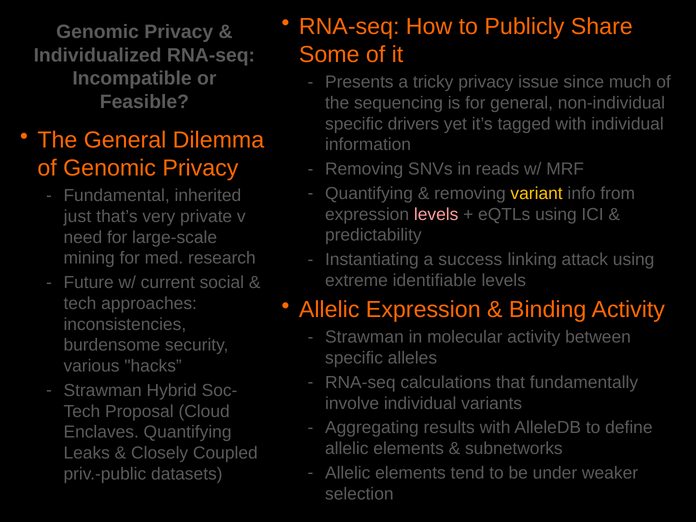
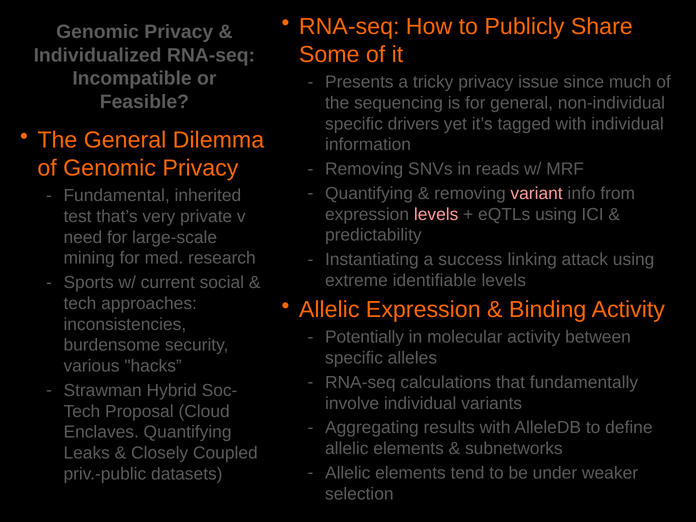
variant colour: yellow -> pink
just: just -> test
Future: Future -> Sports
Strawman at (364, 337): Strawman -> Potentially
